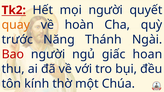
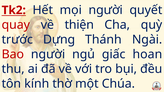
quay colour: orange -> red
hoàn: hoàn -> thiện
Năng: Năng -> Dựng
